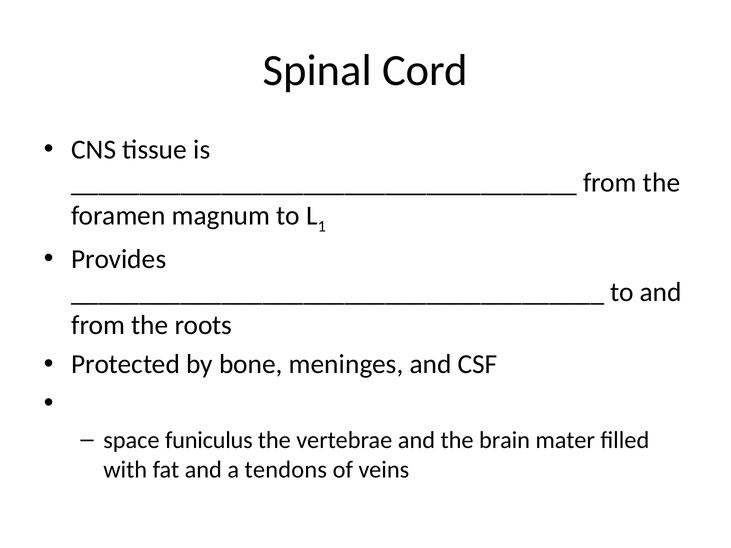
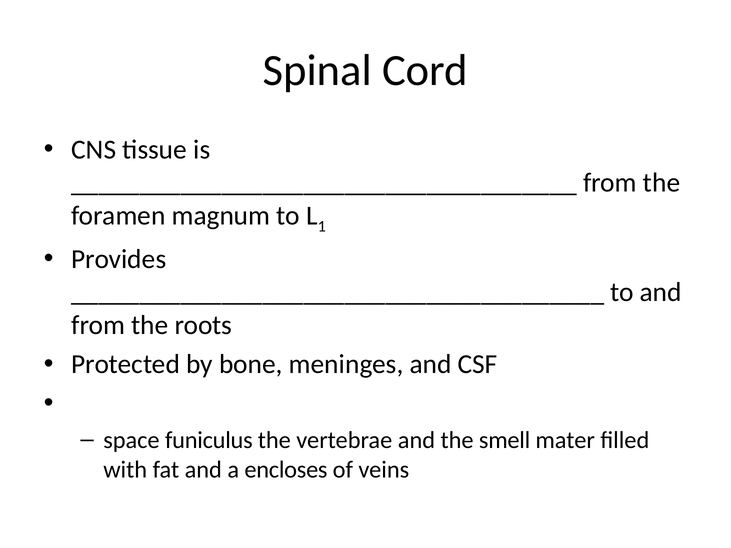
brain: brain -> smell
tendons: tendons -> encloses
